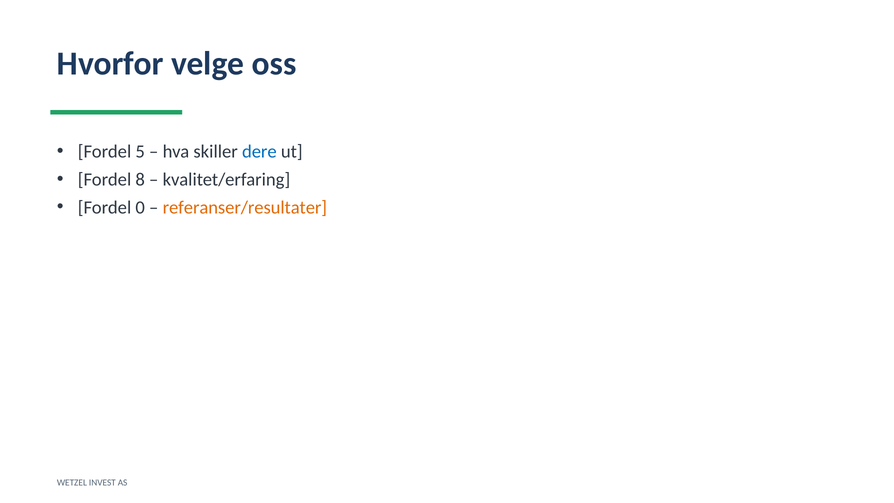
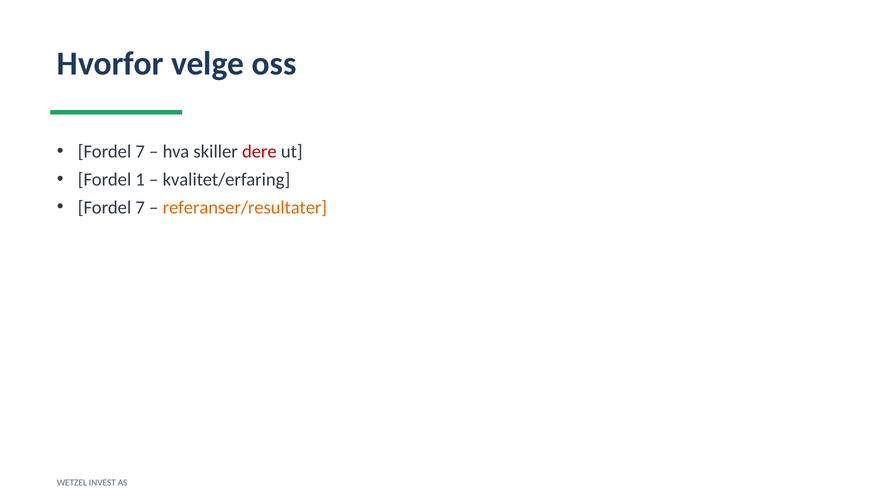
5 at (140, 151): 5 -> 7
dere colour: blue -> red
8: 8 -> 1
0 at (140, 207): 0 -> 7
